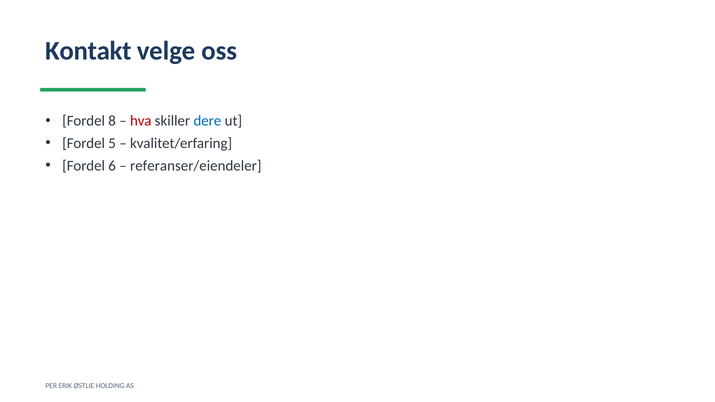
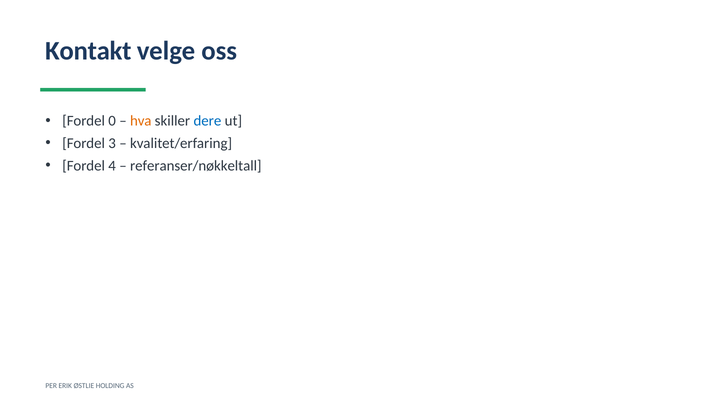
8: 8 -> 0
hva colour: red -> orange
5: 5 -> 3
6: 6 -> 4
referanser/eiendeler: referanser/eiendeler -> referanser/nøkkeltall
